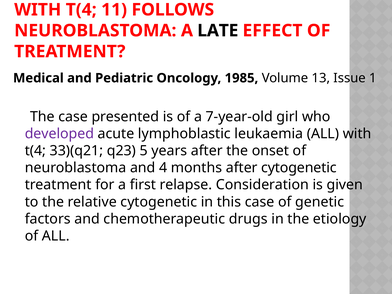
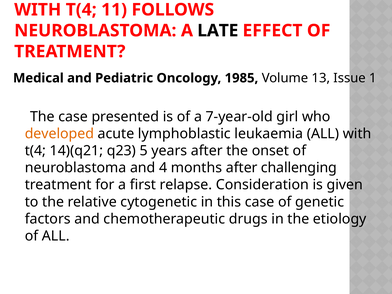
developed colour: purple -> orange
33)(q21: 33)(q21 -> 14)(q21
after cytogenetic: cytogenetic -> challenging
